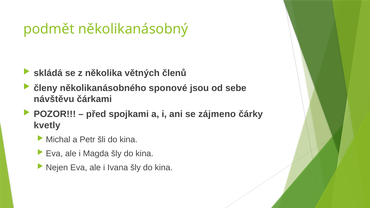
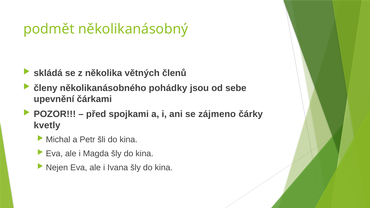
sponové: sponové -> pohádky
návštěvu: návštěvu -> upevnění
